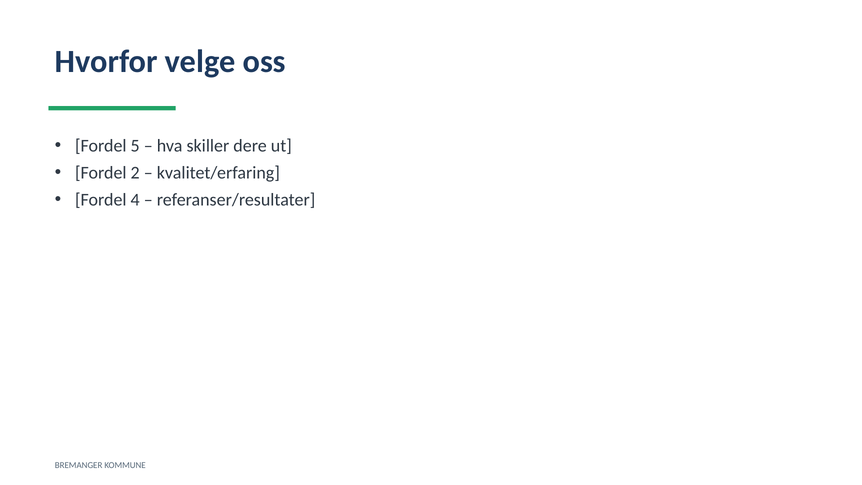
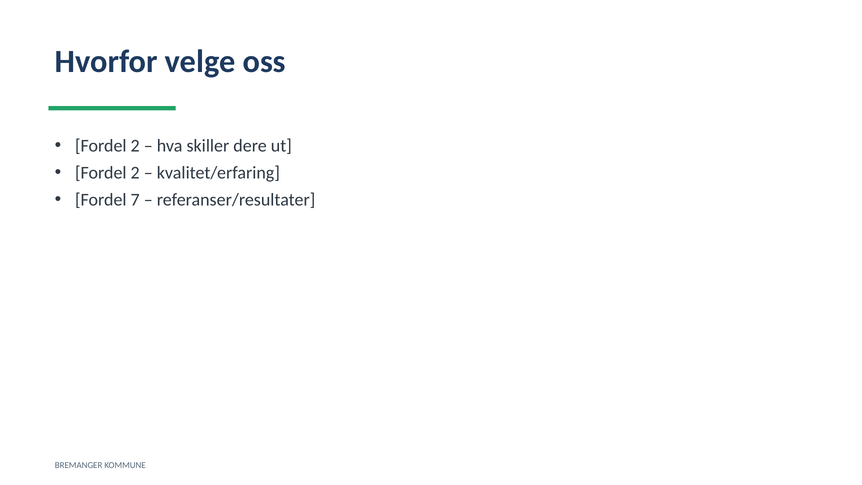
5 at (135, 146): 5 -> 2
4: 4 -> 7
